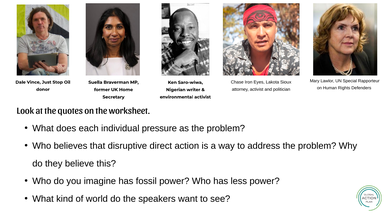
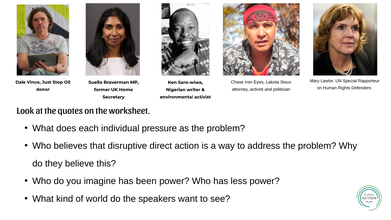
fossil: fossil -> been
